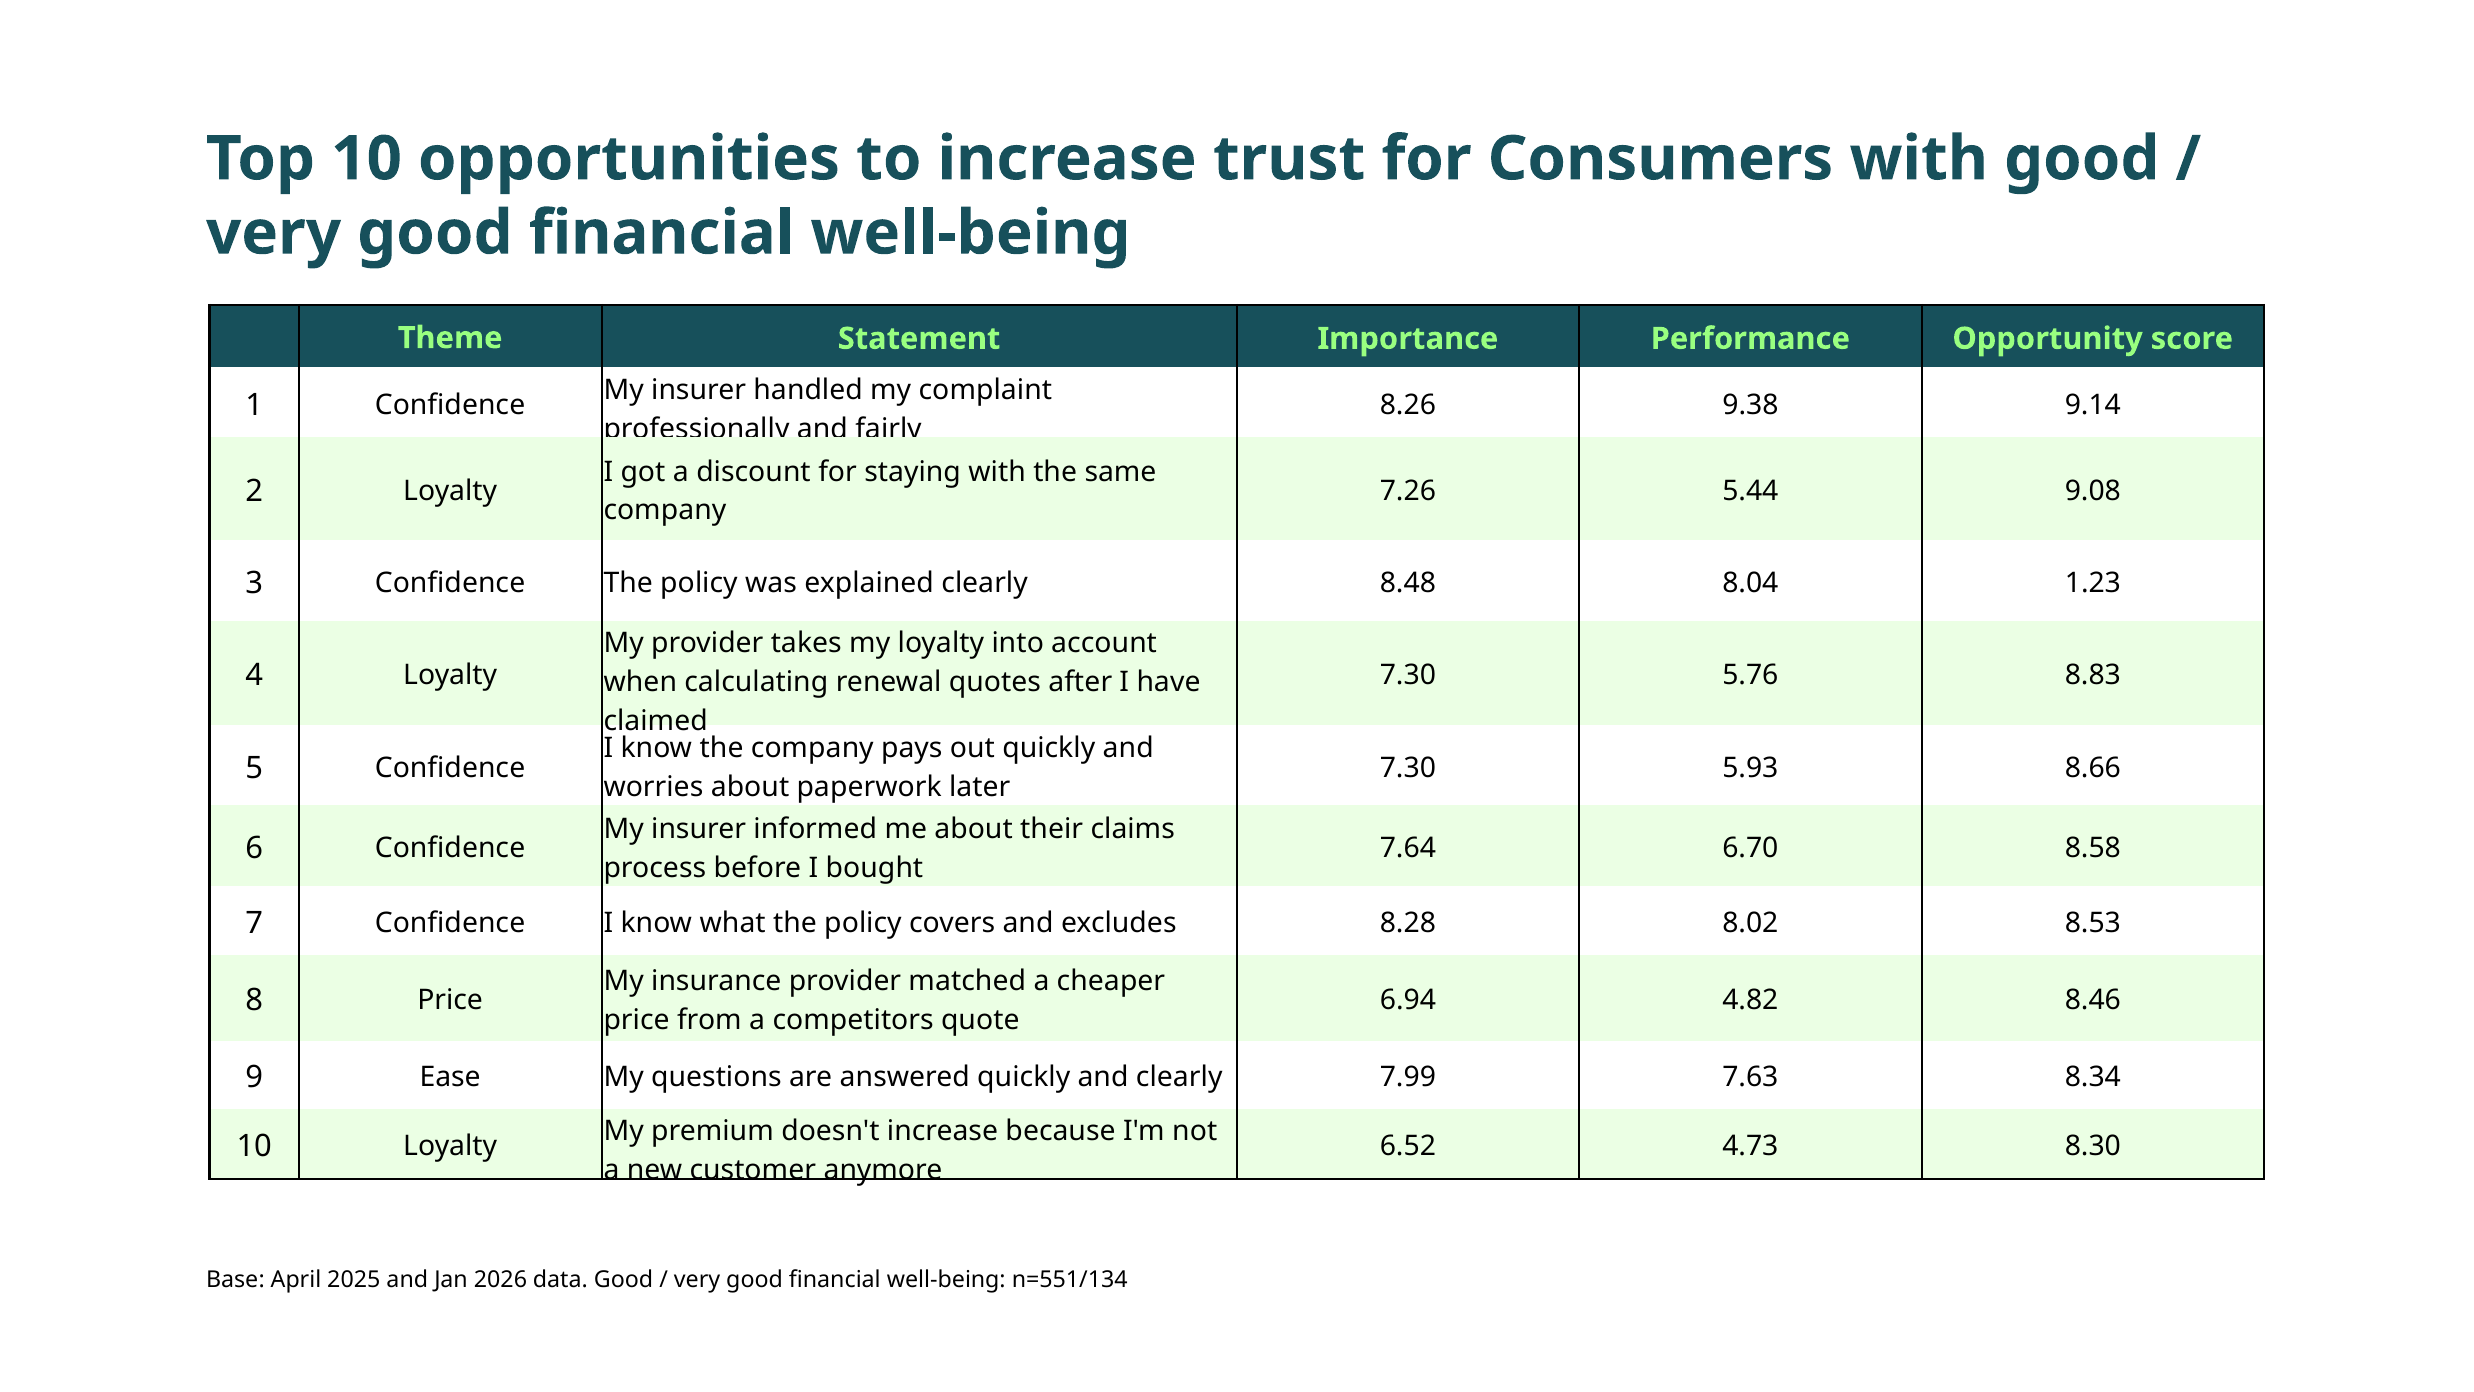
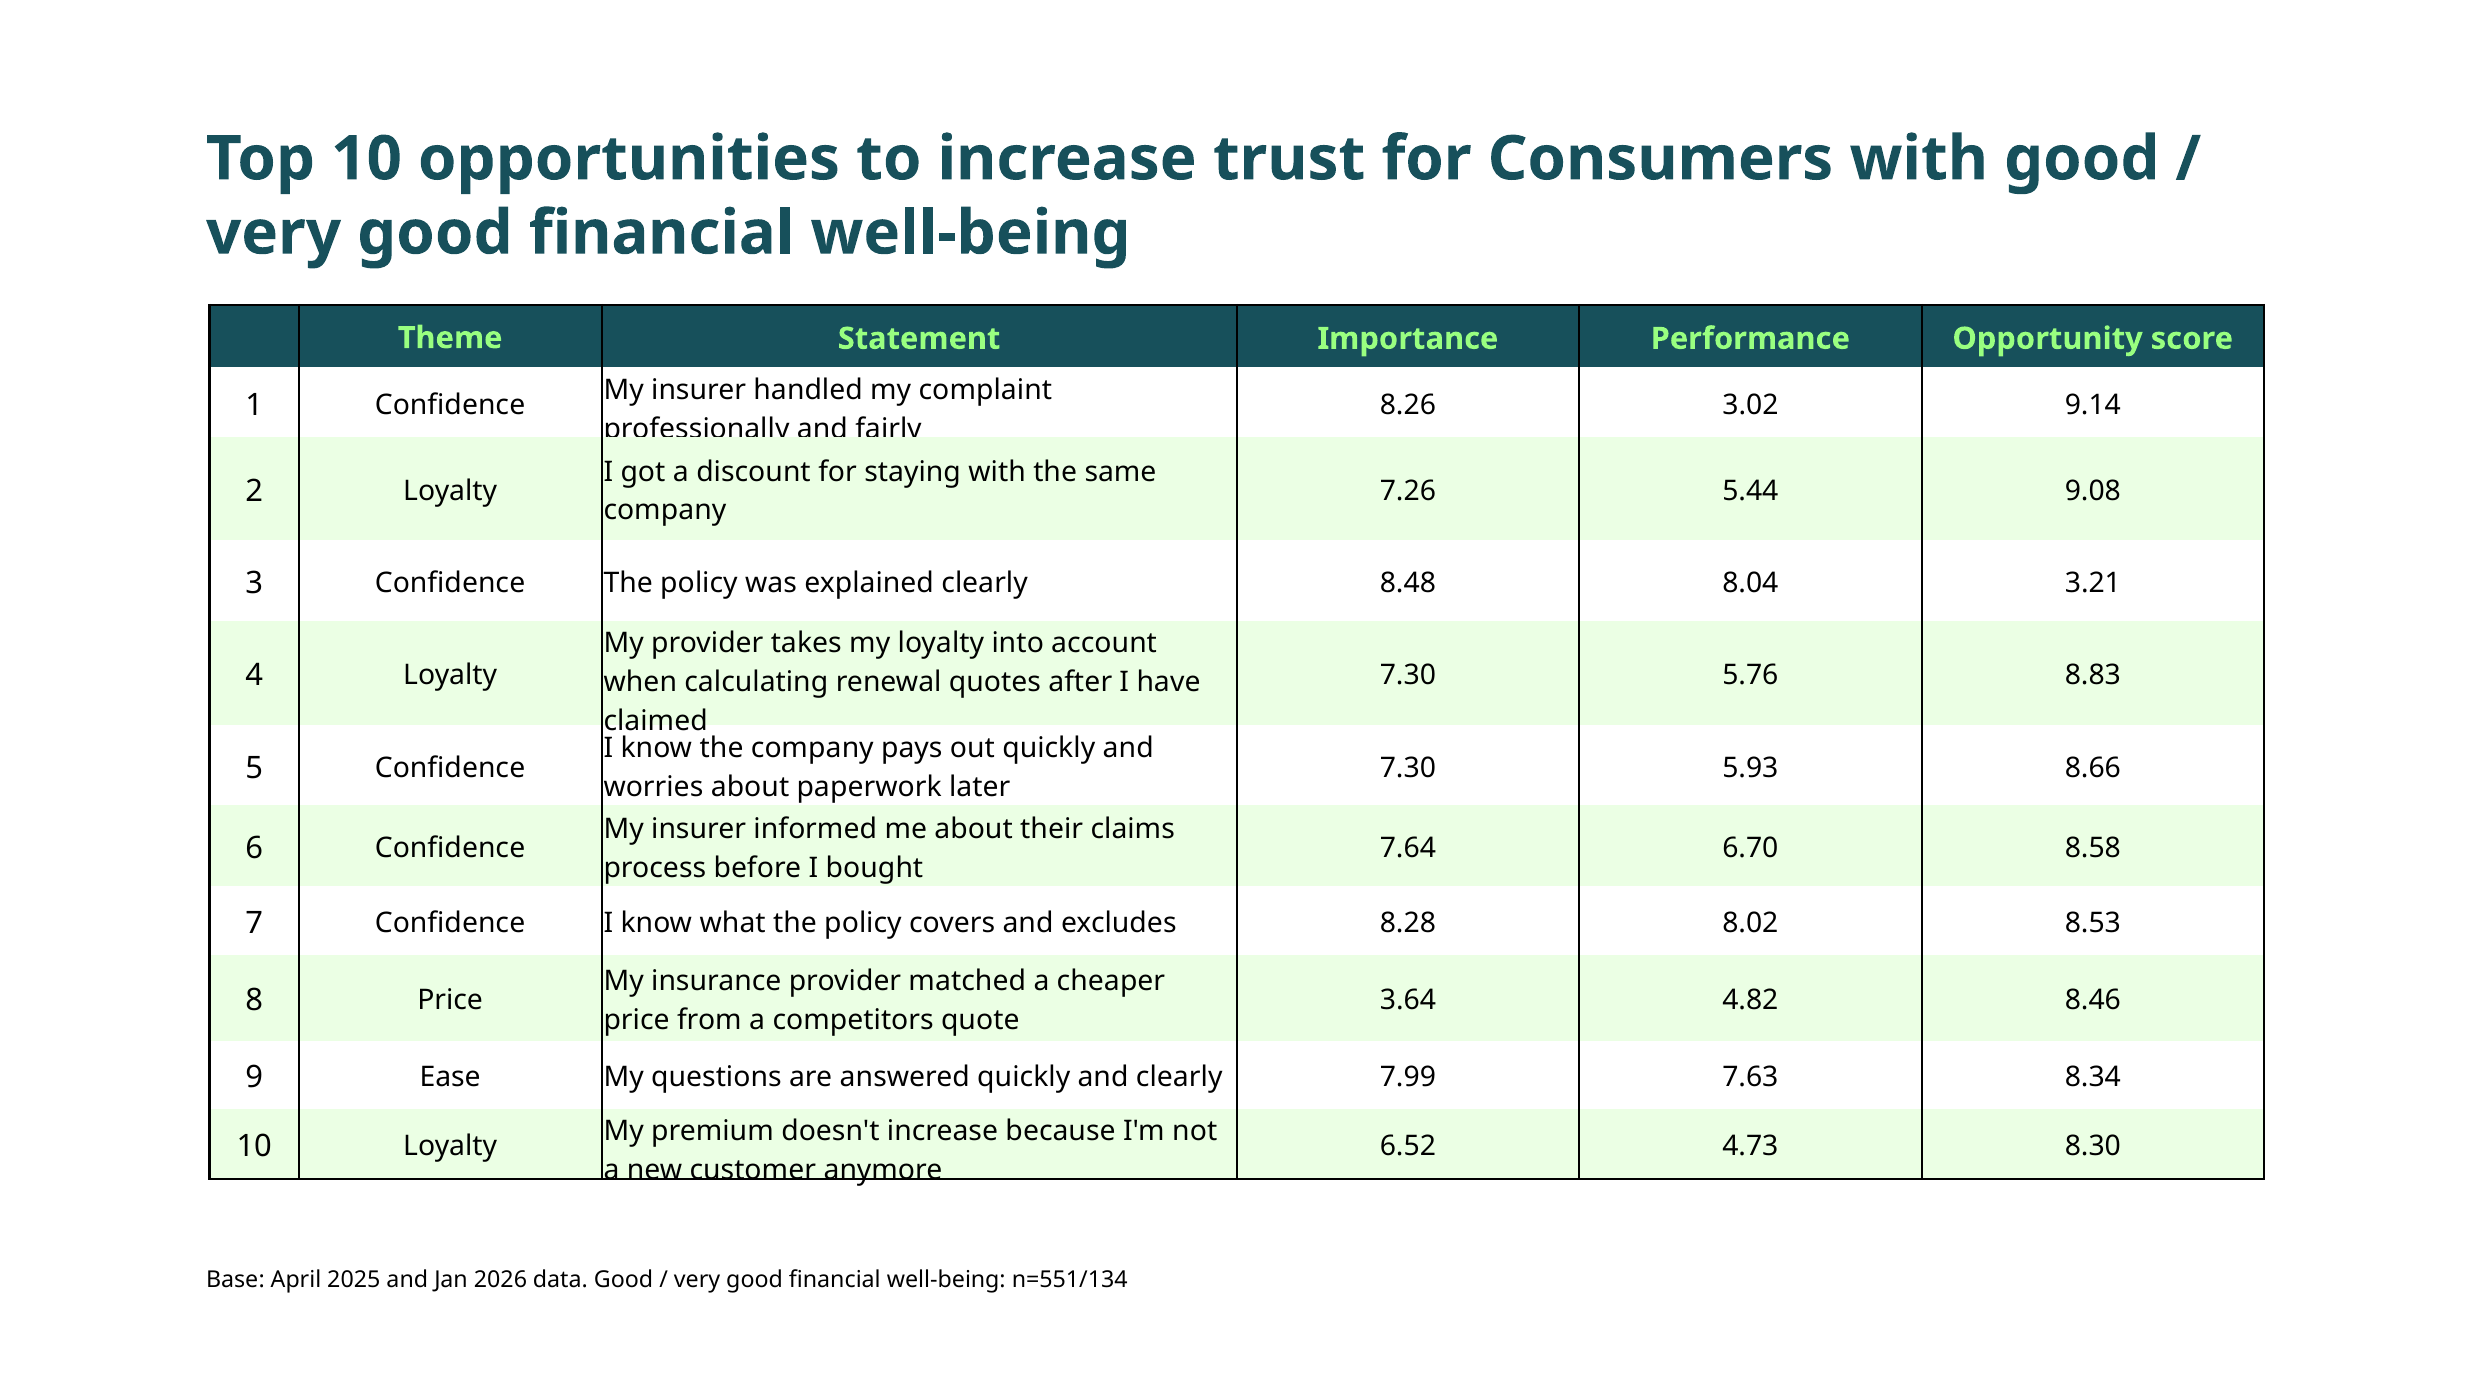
9.38: 9.38 -> 3.02
1.23: 1.23 -> 3.21
6.94: 6.94 -> 3.64
